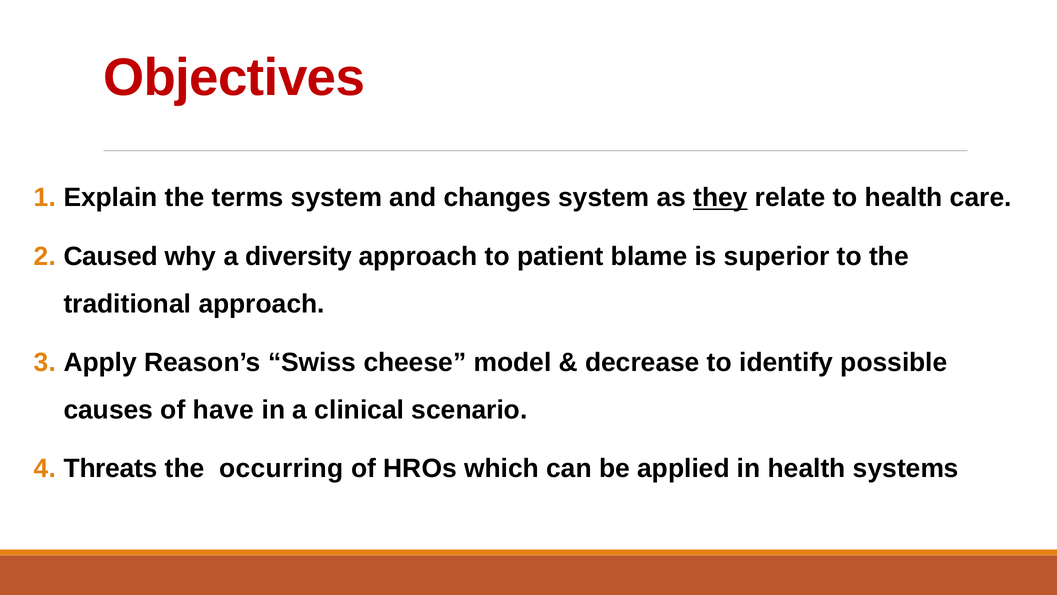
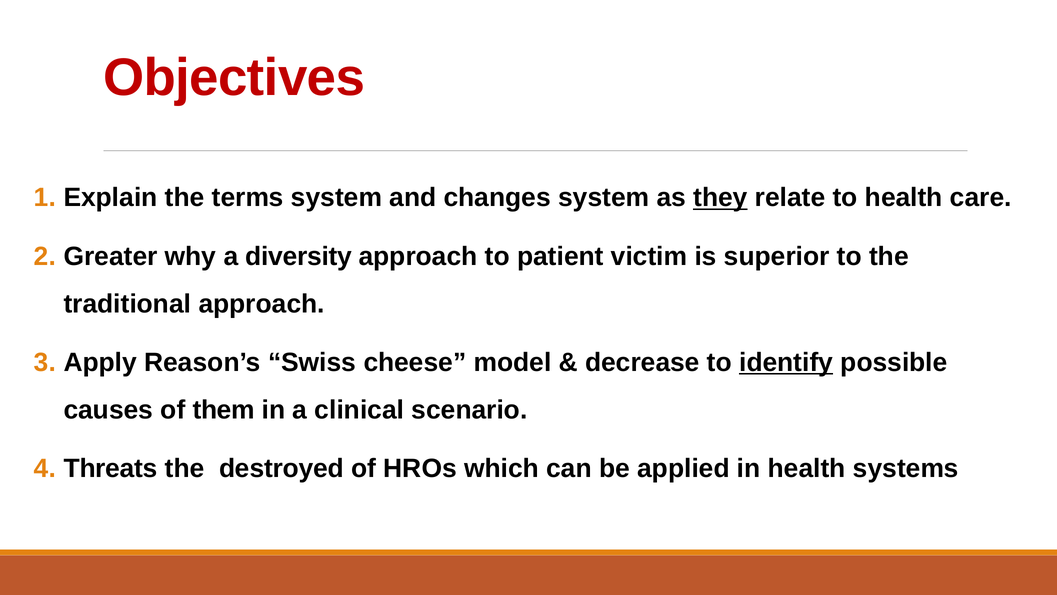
Caused: Caused -> Greater
blame: blame -> victim
identify underline: none -> present
have: have -> them
occurring: occurring -> destroyed
